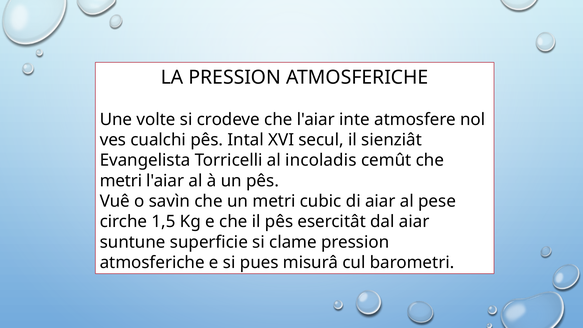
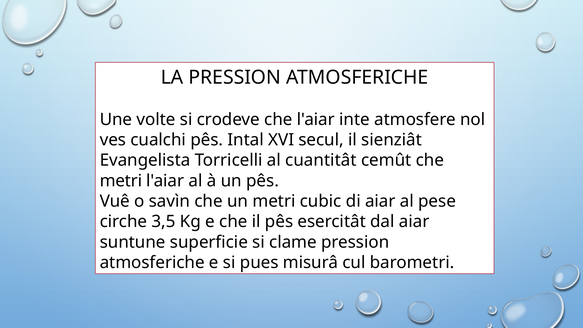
incoladis: incoladis -> cuantitât
1,5: 1,5 -> 3,5
